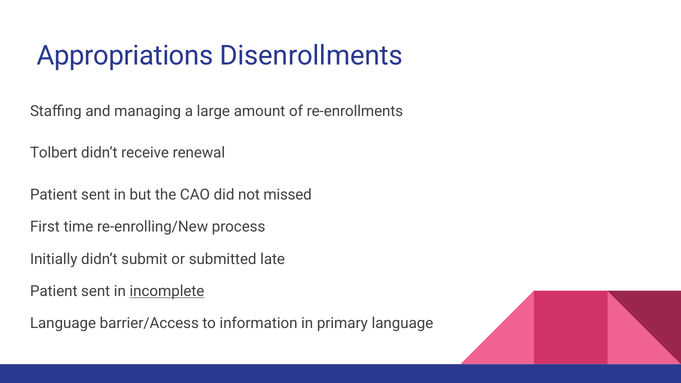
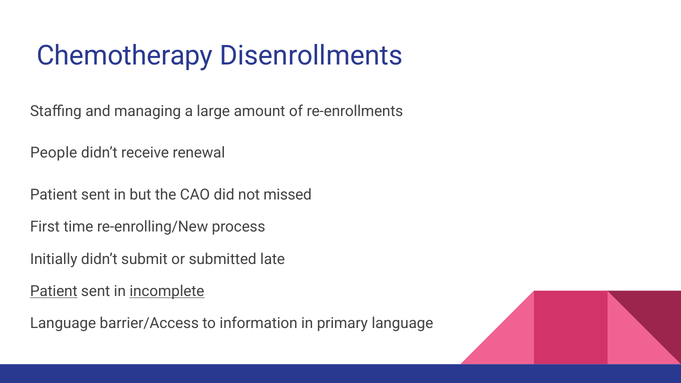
Appropriations: Appropriations -> Chemotherapy
Tolbert: Tolbert -> People
Patient at (54, 291) underline: none -> present
